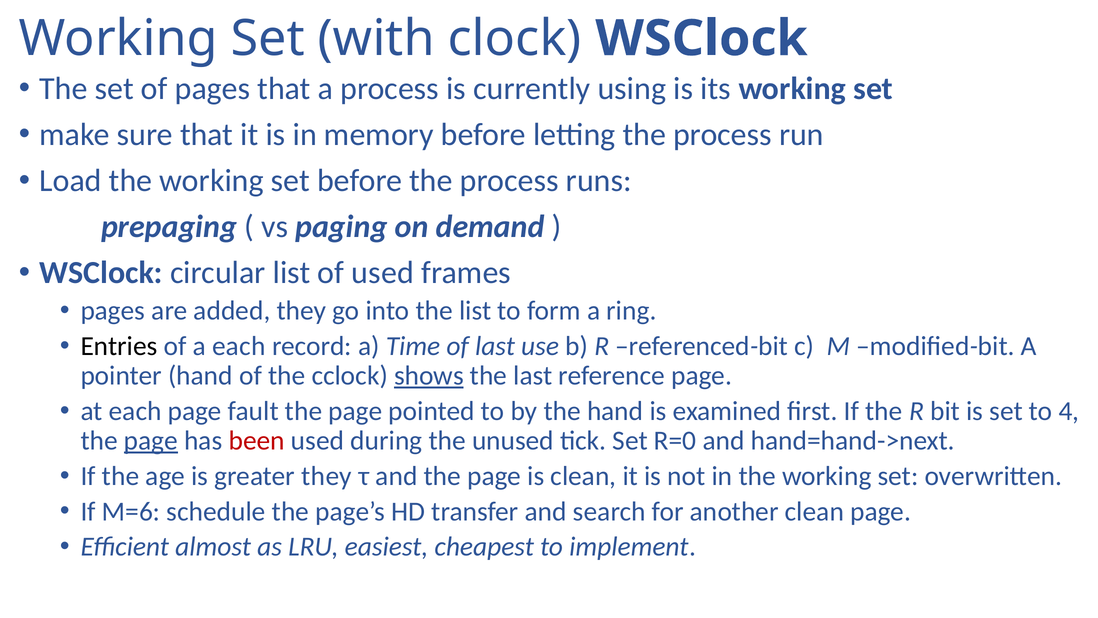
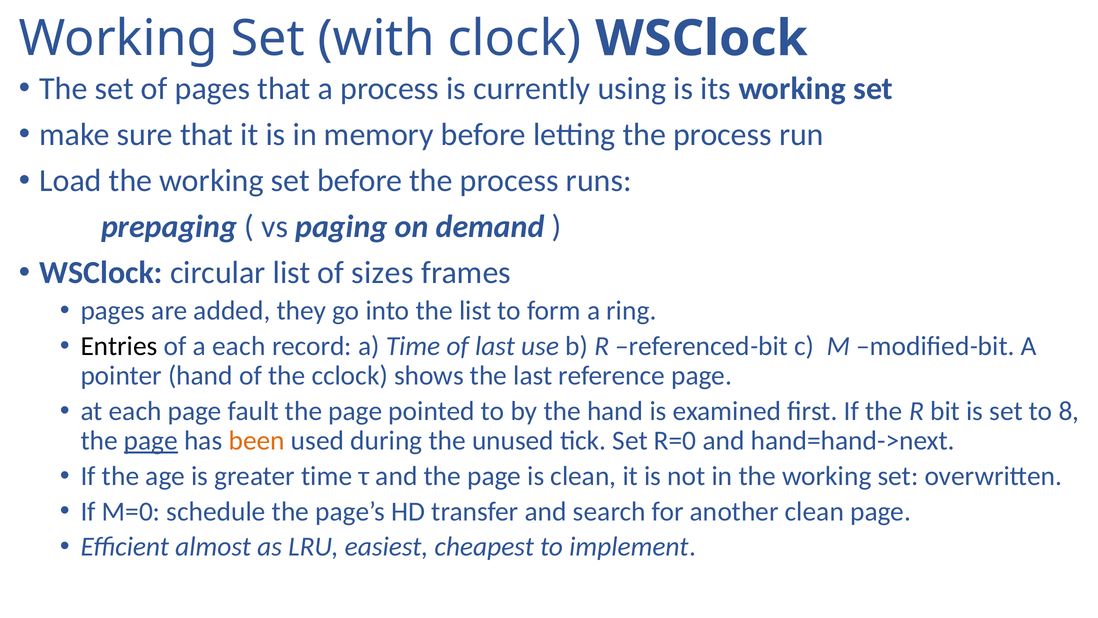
of used: used -> sizes
shows underline: present -> none
4: 4 -> 8
been colour: red -> orange
greater they: they -> time
M=6: M=6 -> M=0
